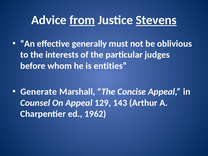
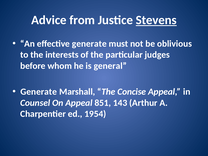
from underline: present -> none
effective generally: generally -> generate
entities: entities -> general
129: 129 -> 851
1962: 1962 -> 1954
